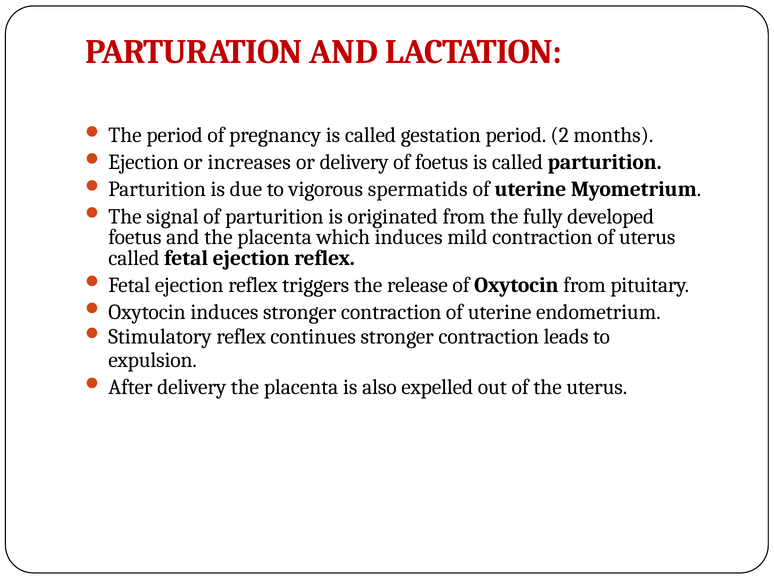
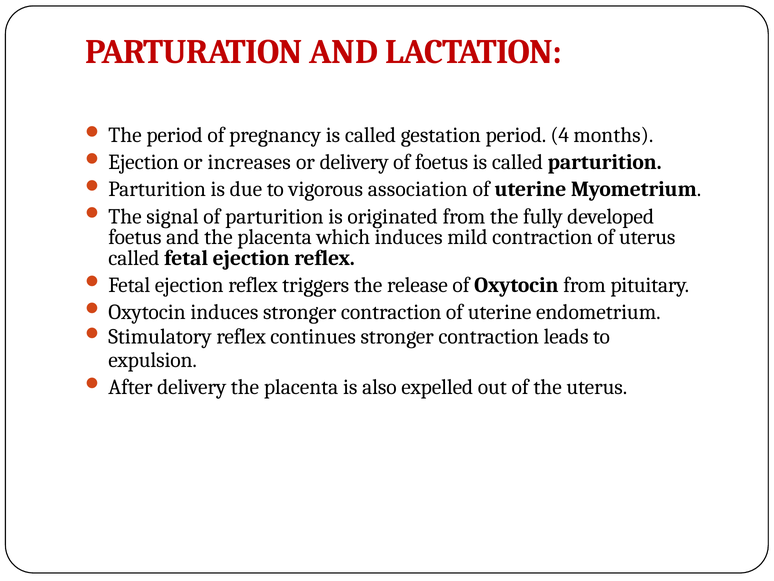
2: 2 -> 4
spermatids: spermatids -> association
